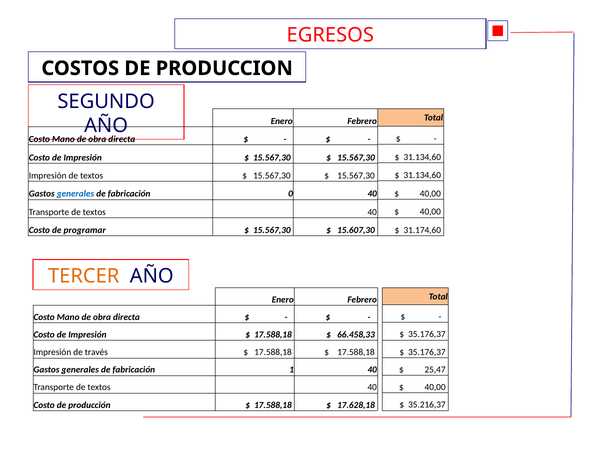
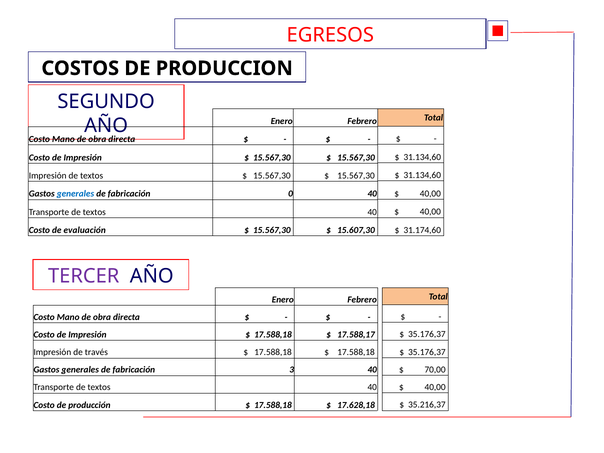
programar: programar -> evaluación
TERCER colour: orange -> purple
66.458,33: 66.458,33 -> 17.588,17
25,47: 25,47 -> 70,00
1: 1 -> 3
